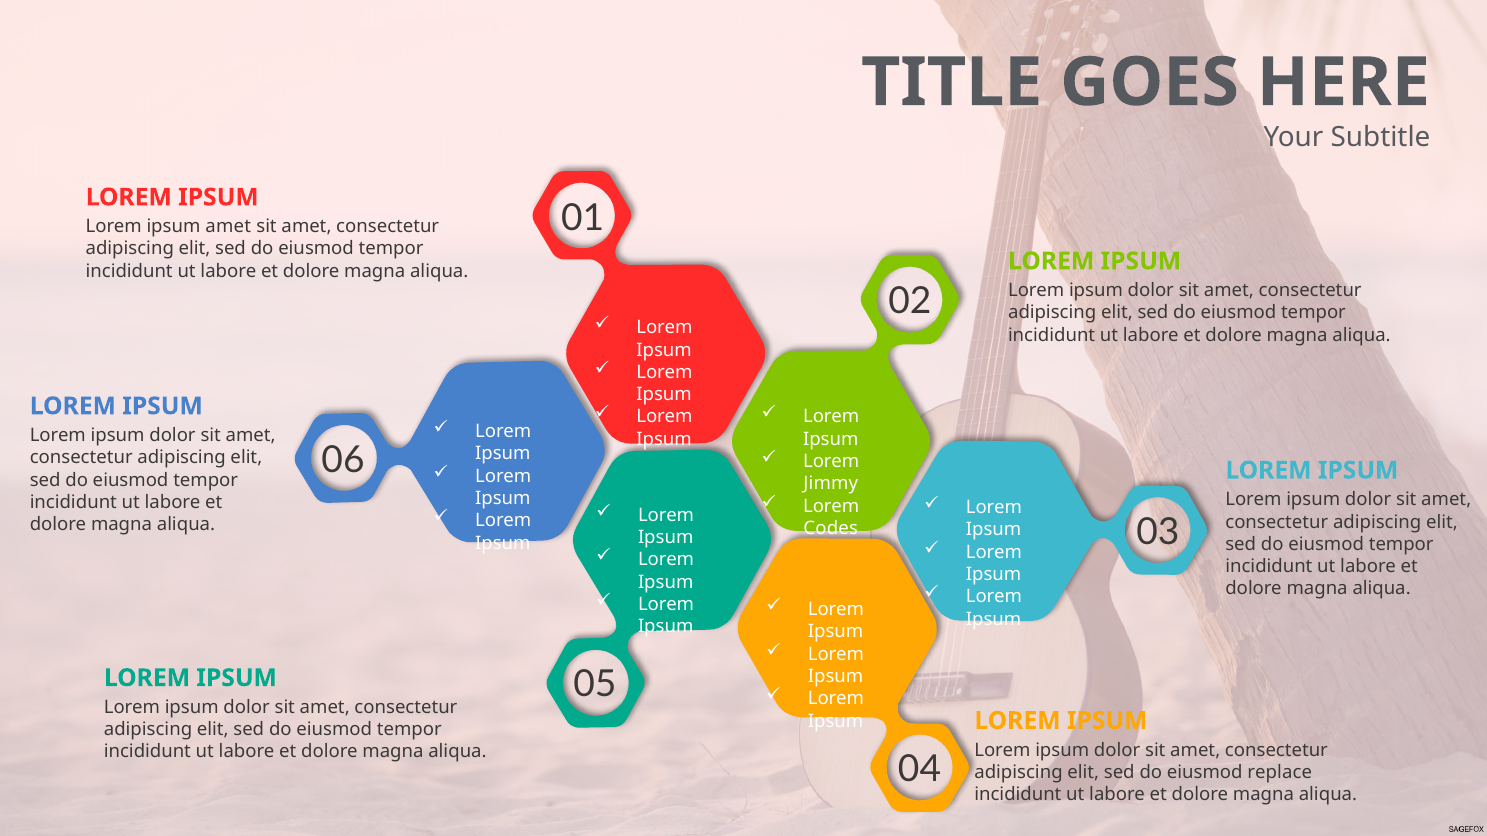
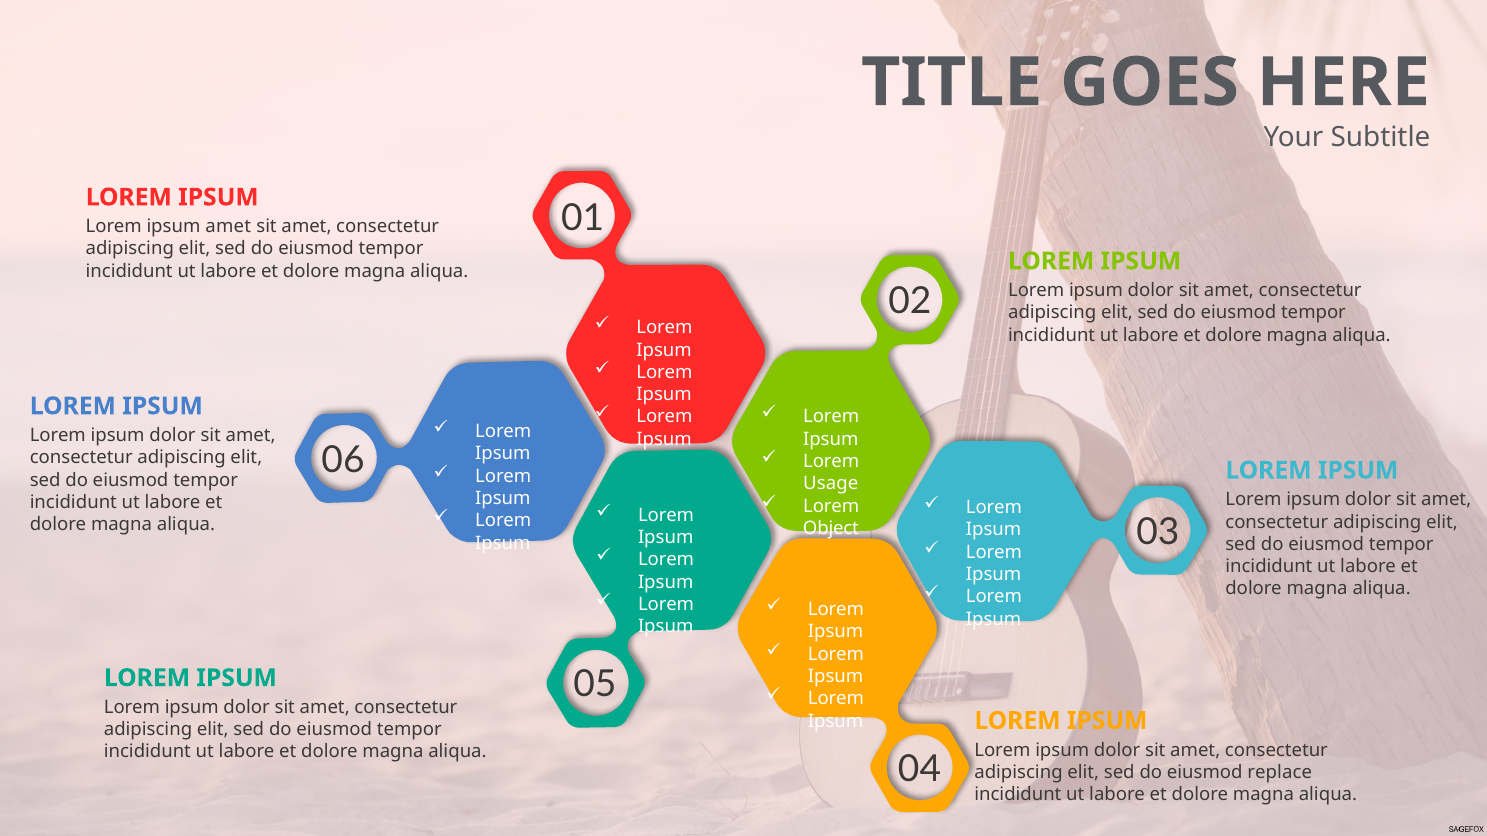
Jimmy: Jimmy -> Usage
Codes: Codes -> Object
